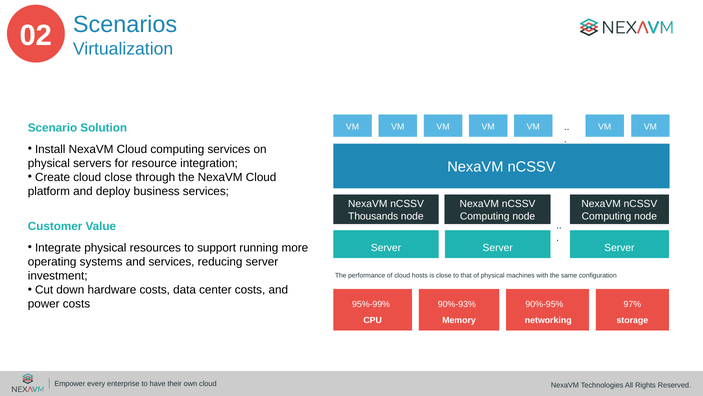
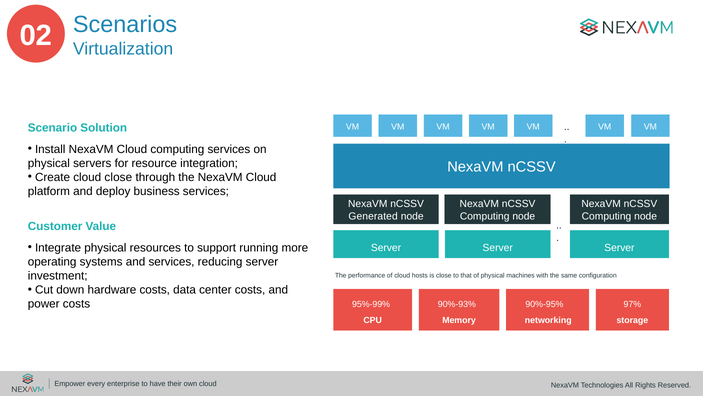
Thousands: Thousands -> Generated
